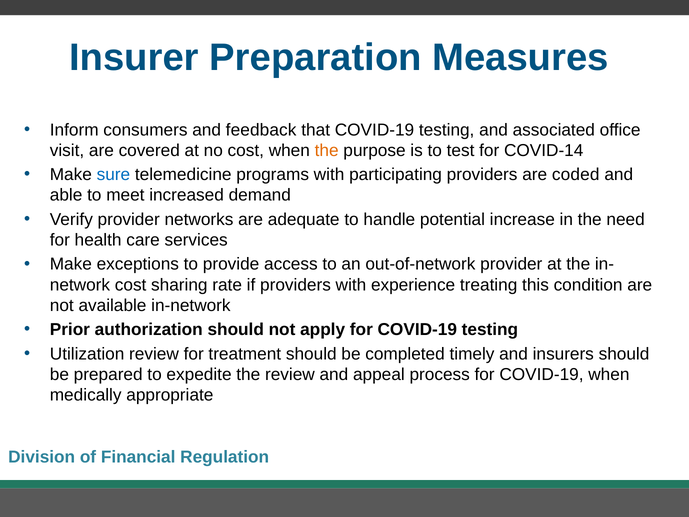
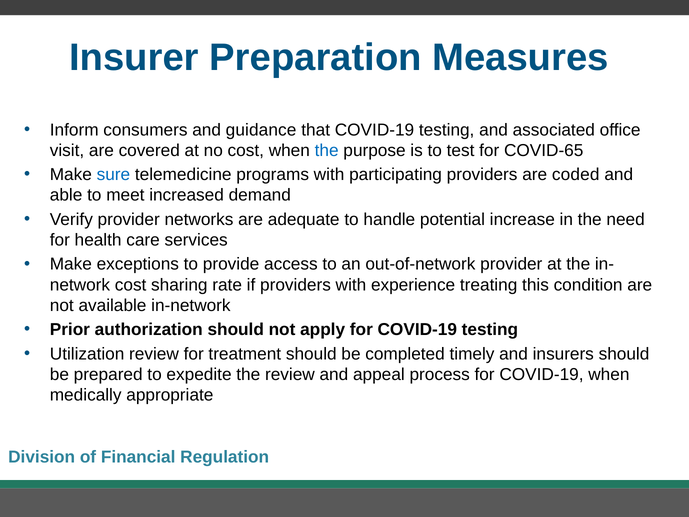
feedback: feedback -> guidance
the at (327, 150) colour: orange -> blue
COVID-14: COVID-14 -> COVID-65
